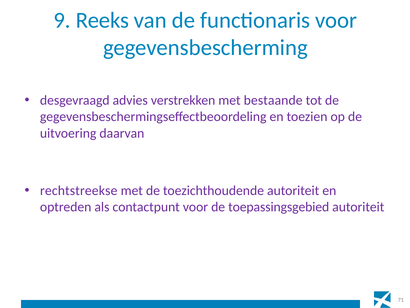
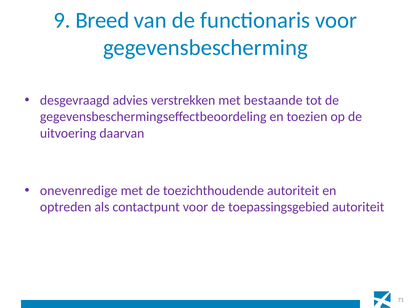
Reeks: Reeks -> Breed
rechtstreekse: rechtstreekse -> onevenredige
